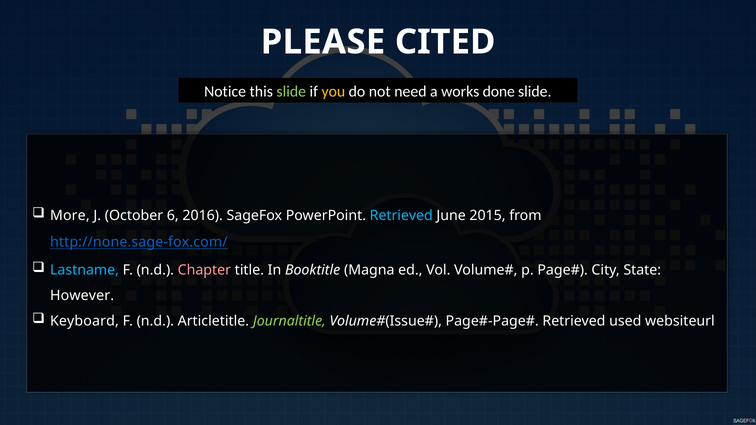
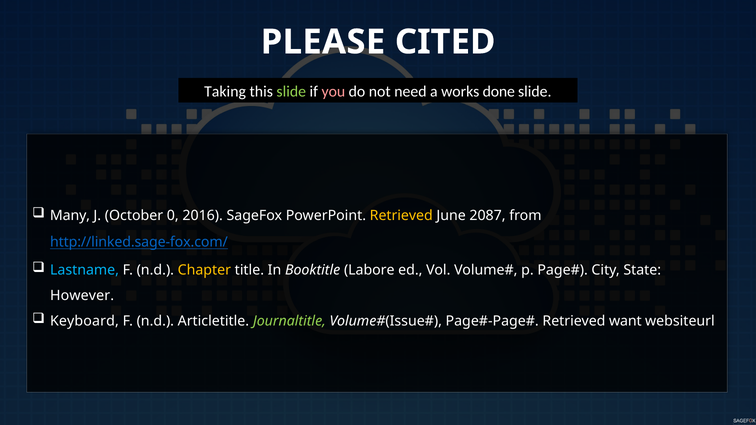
Notice: Notice -> Taking
you colour: yellow -> pink
More: More -> Many
6: 6 -> 0
Retrieved at (401, 216) colour: light blue -> yellow
2015: 2015 -> 2087
http://none.sage-fox.com/: http://none.sage-fox.com/ -> http://linked.sage-fox.com/
Chapter colour: pink -> yellow
Magna: Magna -> Labore
used: used -> want
